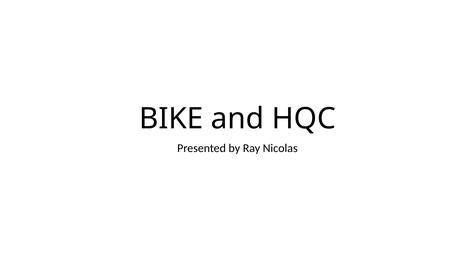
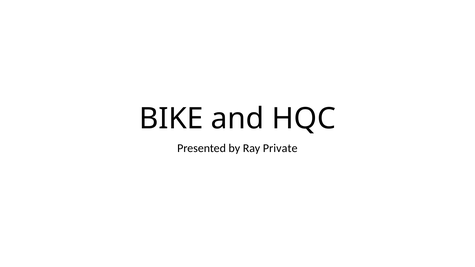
Nicolas: Nicolas -> Private
